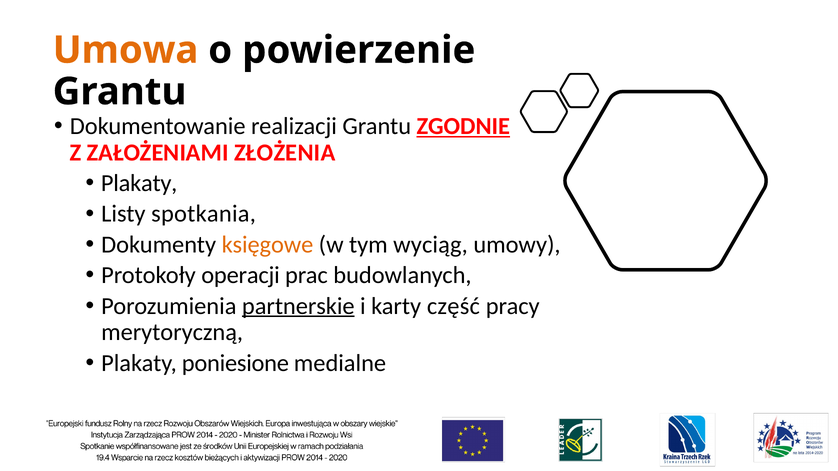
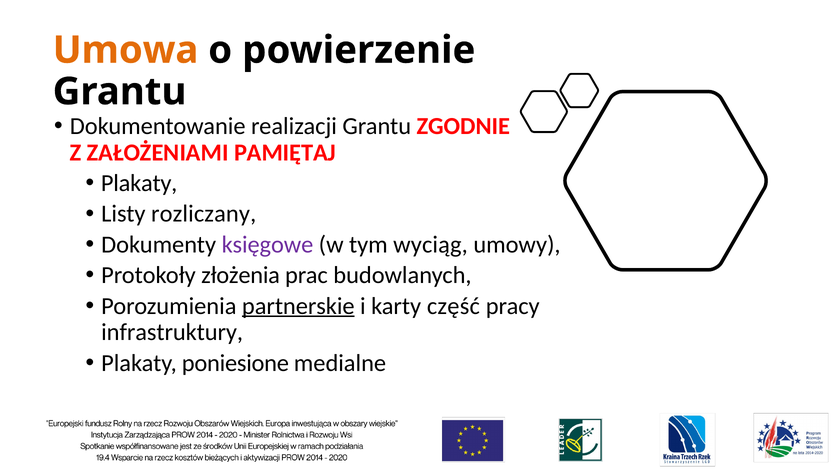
ZGODNIE underline: present -> none
ZŁOŻENIA: ZŁOŻENIA -> PAMIĘTAJ
spotkania: spotkania -> rozliczany
księgowe colour: orange -> purple
operacji: operacji -> złożenia
merytoryczną: merytoryczną -> infrastruktury
